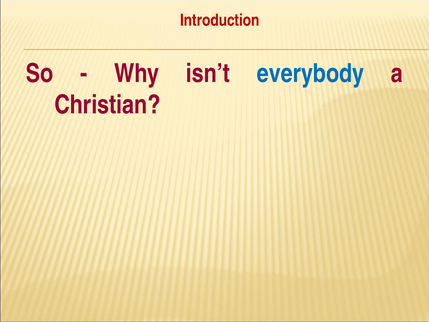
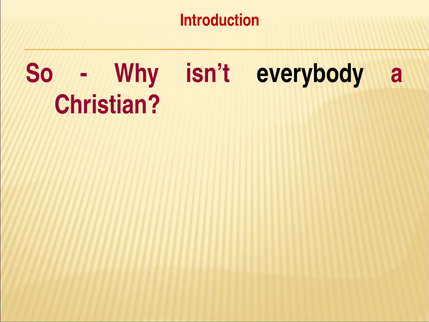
everybody colour: blue -> black
